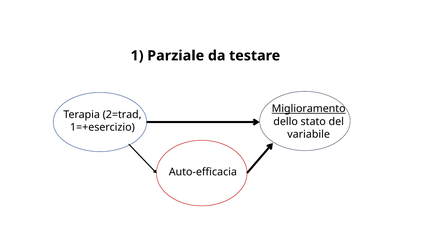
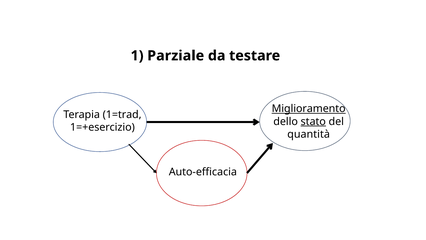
2=trad: 2=trad -> 1=trad
stato underline: none -> present
variabile: variabile -> quantità
